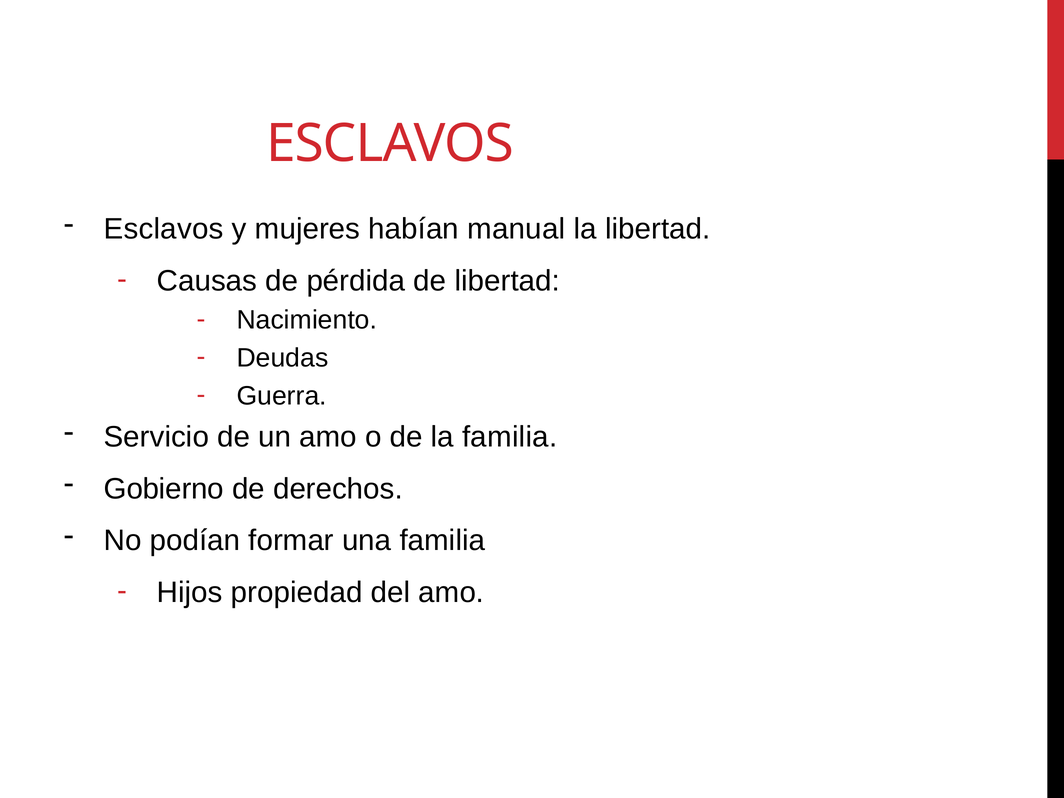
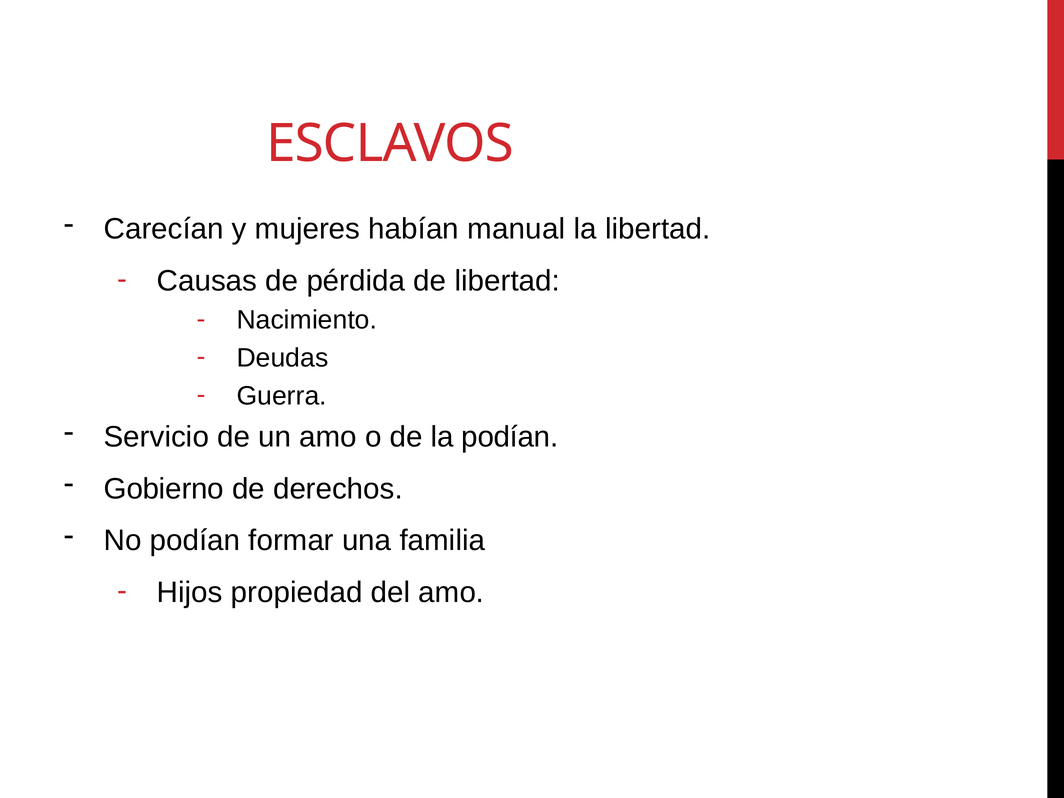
Esclavos at (164, 229): Esclavos -> Carecían
la familia: familia -> podían
